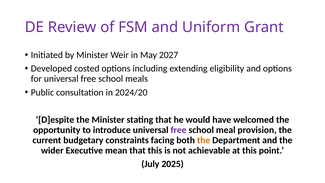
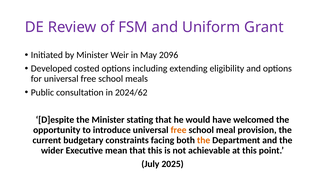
2027: 2027 -> 2096
2024/20: 2024/20 -> 2024/62
free at (179, 130) colour: purple -> orange
